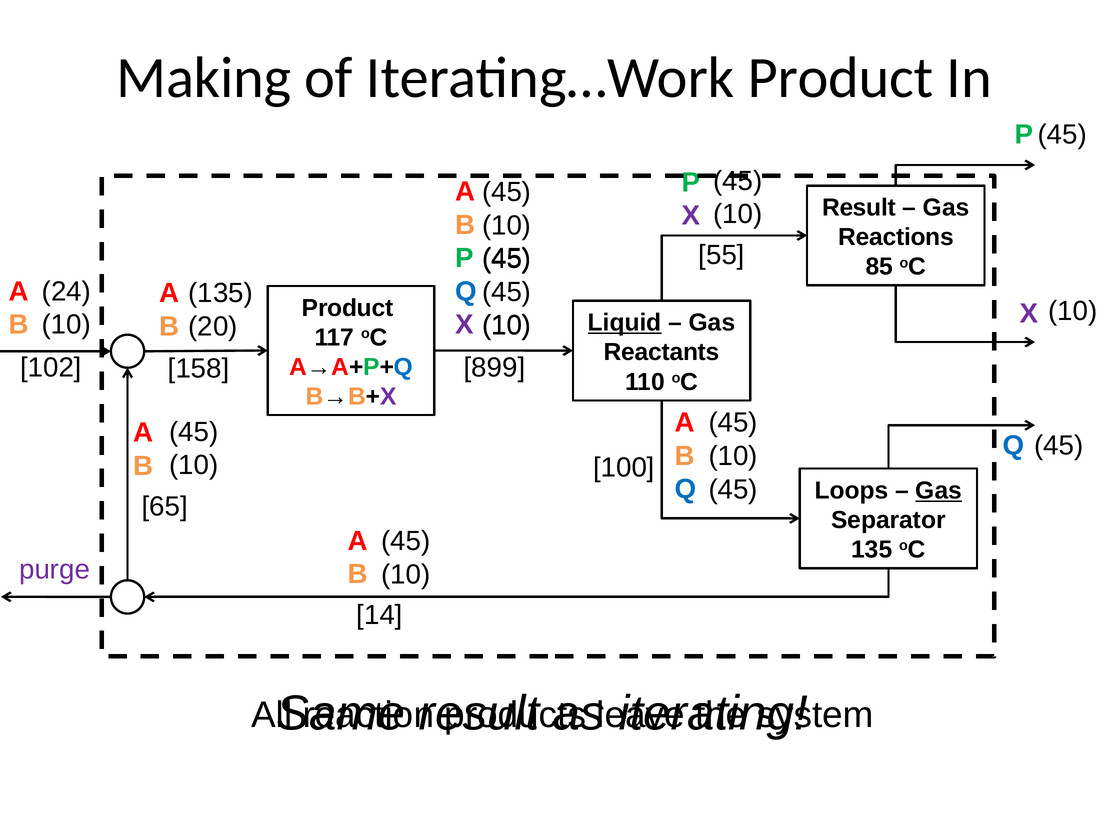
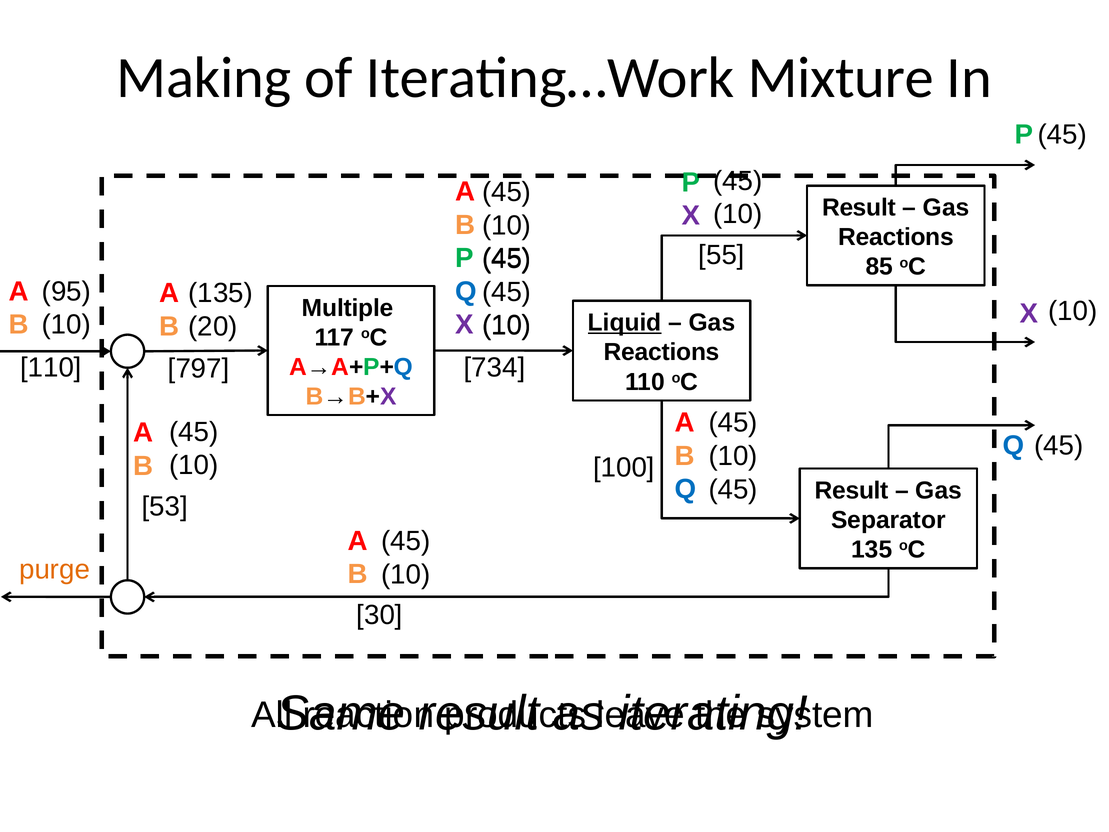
Iterating…Work Product: Product -> Mixture
24: 24 -> 95
Product at (348, 308): Product -> Multiple
Reactants at (662, 352): Reactants -> Reactions
102 at (51, 367): 102 -> 110
899: 899 -> 734
158: 158 -> 797
Loops at (852, 490): Loops -> Result
Gas at (939, 490) underline: present -> none
65: 65 -> 53
purge colour: purple -> orange
14: 14 -> 30
